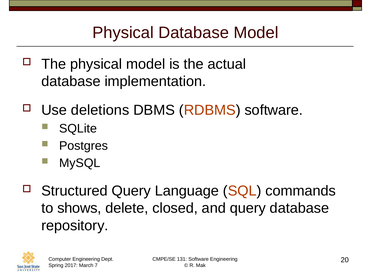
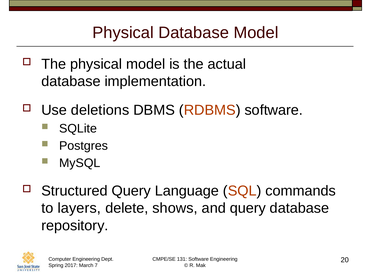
shows: shows -> layers
closed: closed -> shows
